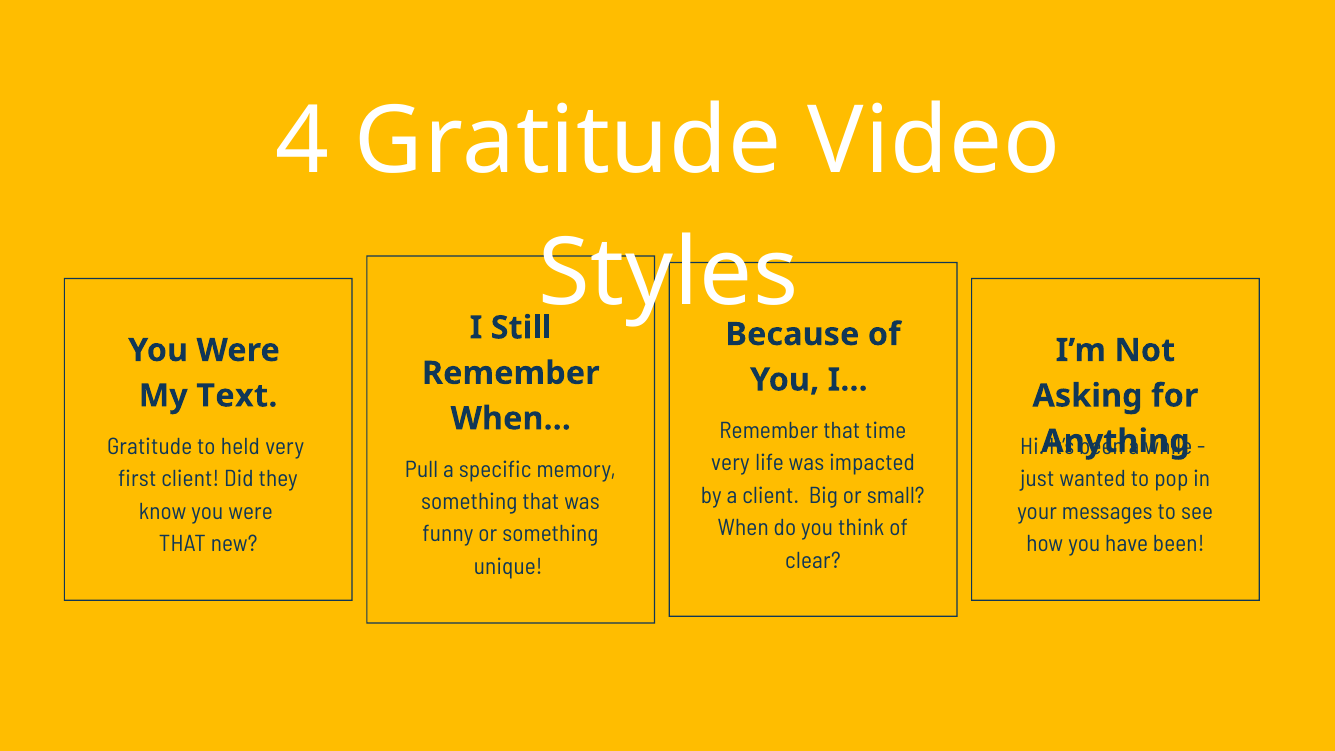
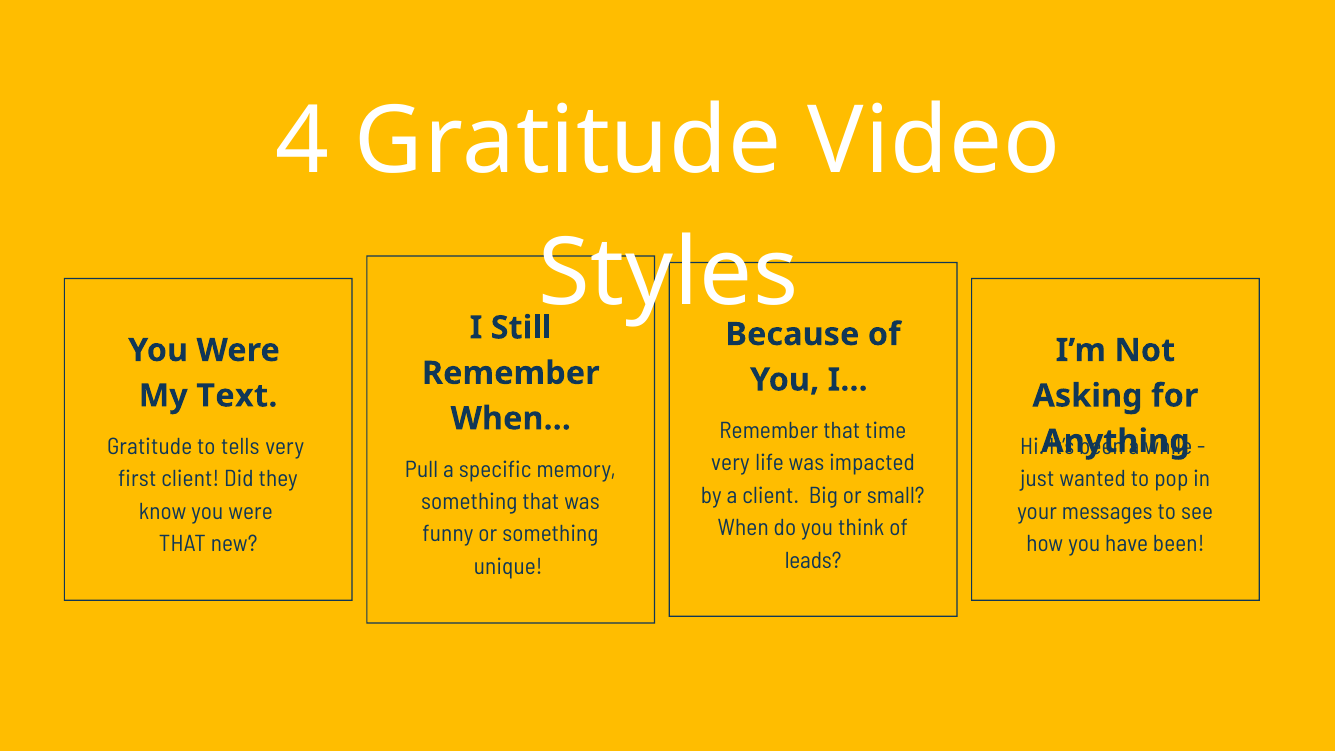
held: held -> tells
clear: clear -> leads
